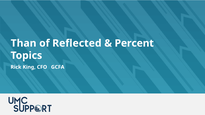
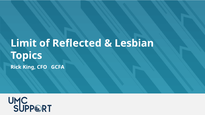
Than: Than -> Limit
Percent: Percent -> Lesbian
